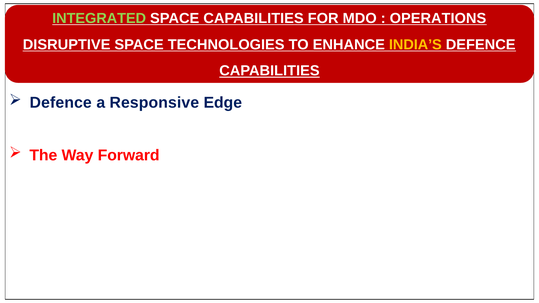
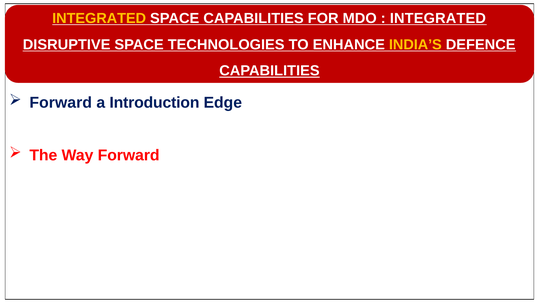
INTEGRATED at (99, 18) colour: light green -> yellow
OPERATIONS at (438, 18): OPERATIONS -> INTEGRATED
Defence at (61, 103): Defence -> Forward
Responsive: Responsive -> Introduction
